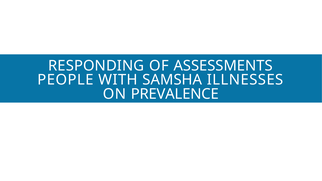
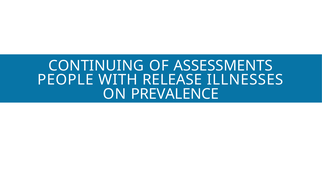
RESPONDING: RESPONDING -> CONTINUING
SAMSHA: SAMSHA -> RELEASE
